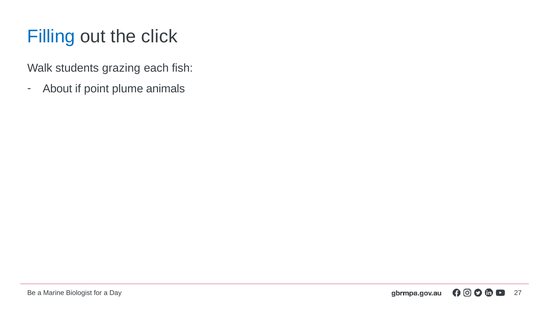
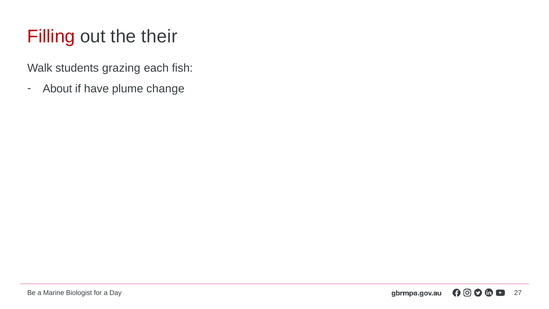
Filling colour: blue -> red
click: click -> their
point: point -> have
animals: animals -> change
